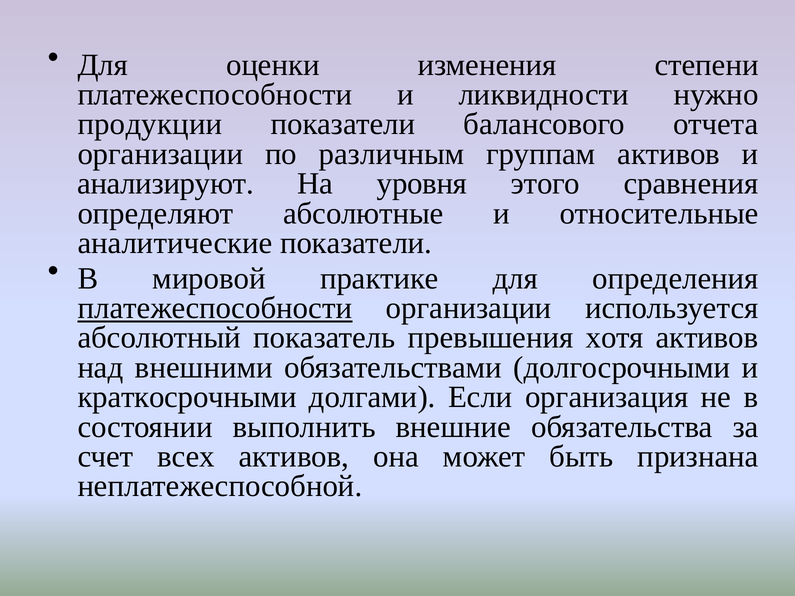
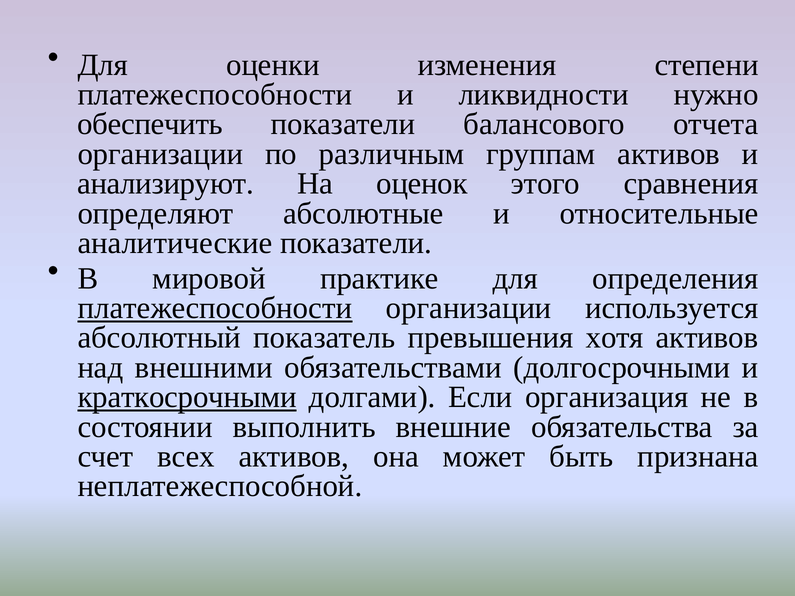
продукции: продукции -> обеспечить
уровня: уровня -> оценок
краткосрочными underline: none -> present
